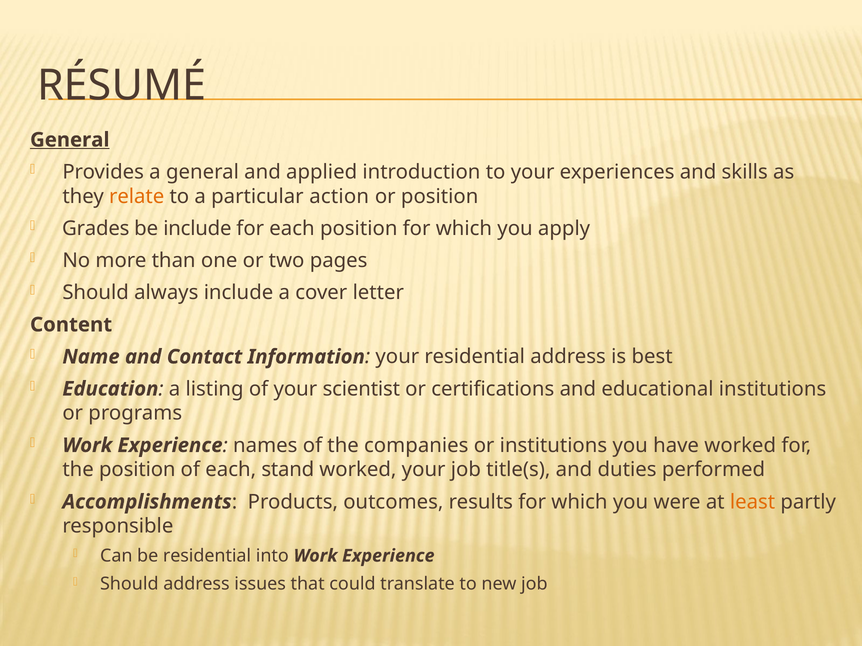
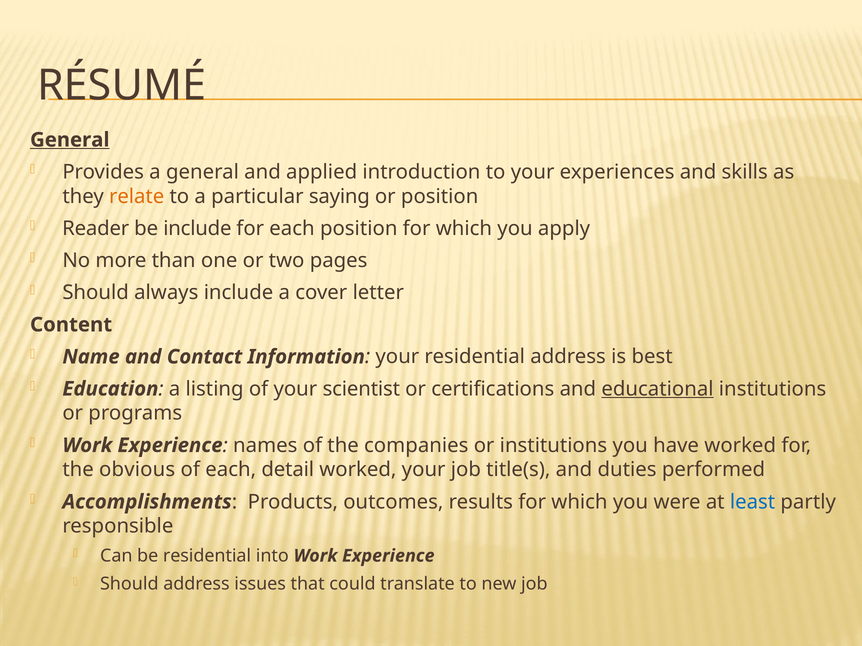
action: action -> saying
Grades: Grades -> Reader
educational underline: none -> present
the position: position -> obvious
stand: stand -> detail
least colour: orange -> blue
